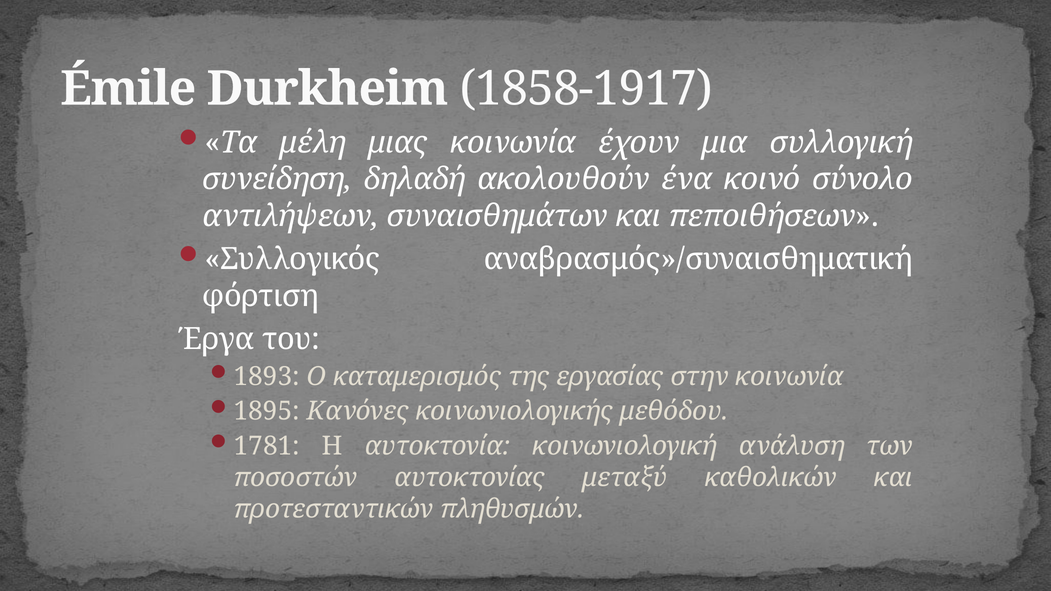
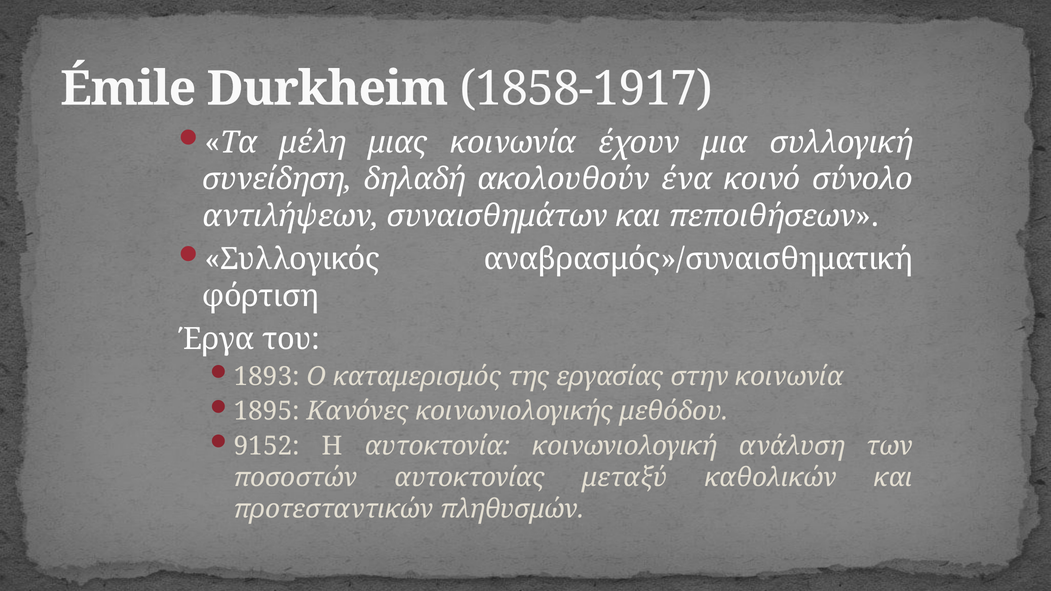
1781: 1781 -> 9152
